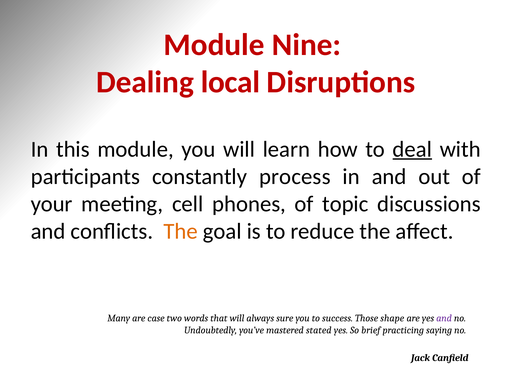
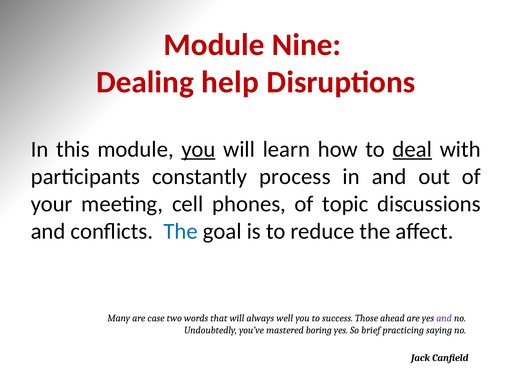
local: local -> help
you at (198, 149) underline: none -> present
The at (181, 231) colour: orange -> blue
sure: sure -> well
shape: shape -> ahead
stated: stated -> boring
